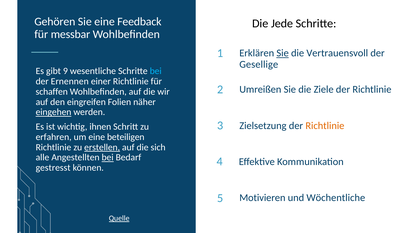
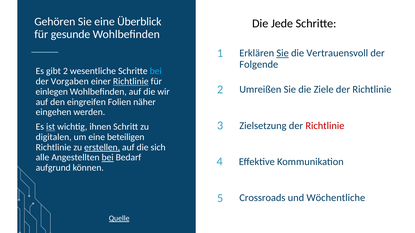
Feedback: Feedback -> Überblick
messbar: messbar -> gesunde
Gesellige: Gesellige -> Folgende
gibt 9: 9 -> 2
Ernennen: Ernennen -> Vorgaben
Richtlinie at (131, 82) underline: none -> present
schaffen: schaffen -> einlegen
eingehen underline: present -> none
Richtlinie at (325, 126) colour: orange -> red
ist underline: none -> present
erfahren: erfahren -> digitalen
gestresst: gestresst -> aufgrund
Motivieren: Motivieren -> Crossroads
